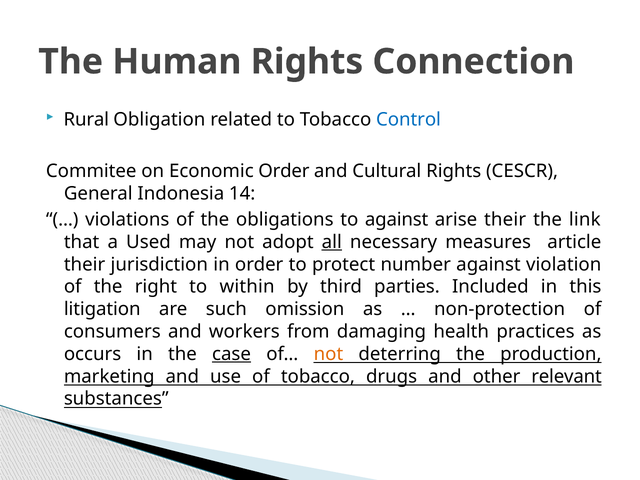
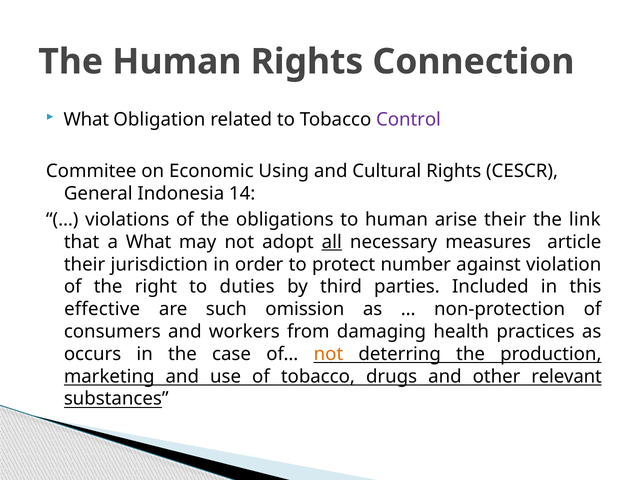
Rural at (86, 119): Rural -> What
Control colour: blue -> purple
Economic Order: Order -> Using
to against: against -> human
a Used: Used -> What
within: within -> duties
litigation: litigation -> effective
case underline: present -> none
